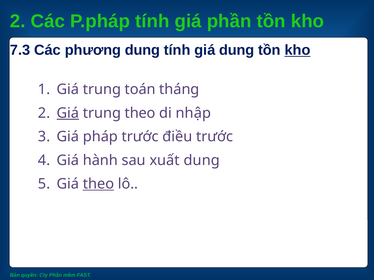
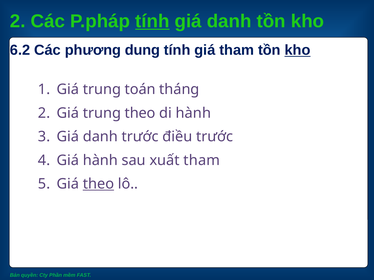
tính at (152, 21) underline: none -> present
phần at (229, 21): phần -> danh
7.3: 7.3 -> 6.2
giá dung: dung -> tham
Giá at (68, 113) underline: present -> none
di nhập: nhập -> hành
pháp at (100, 137): pháp -> danh
xuất dung: dung -> tham
